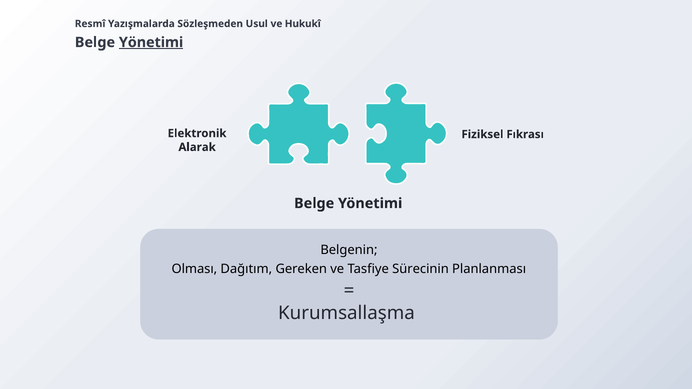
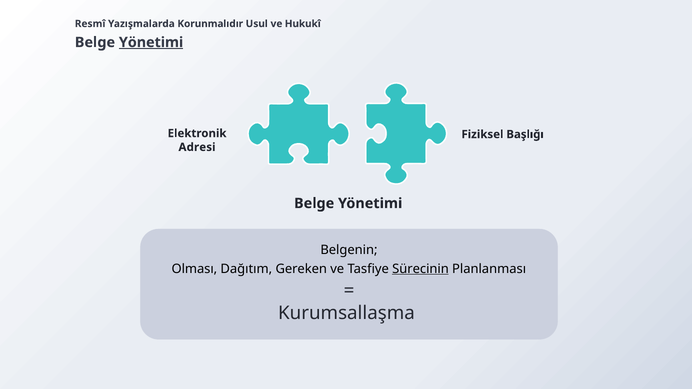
Sözleşmeden: Sözleşmeden -> Korunmalıdır
Fıkrası: Fıkrası -> Başlığı
Alarak: Alarak -> Adresi
Sürecinin underline: none -> present
